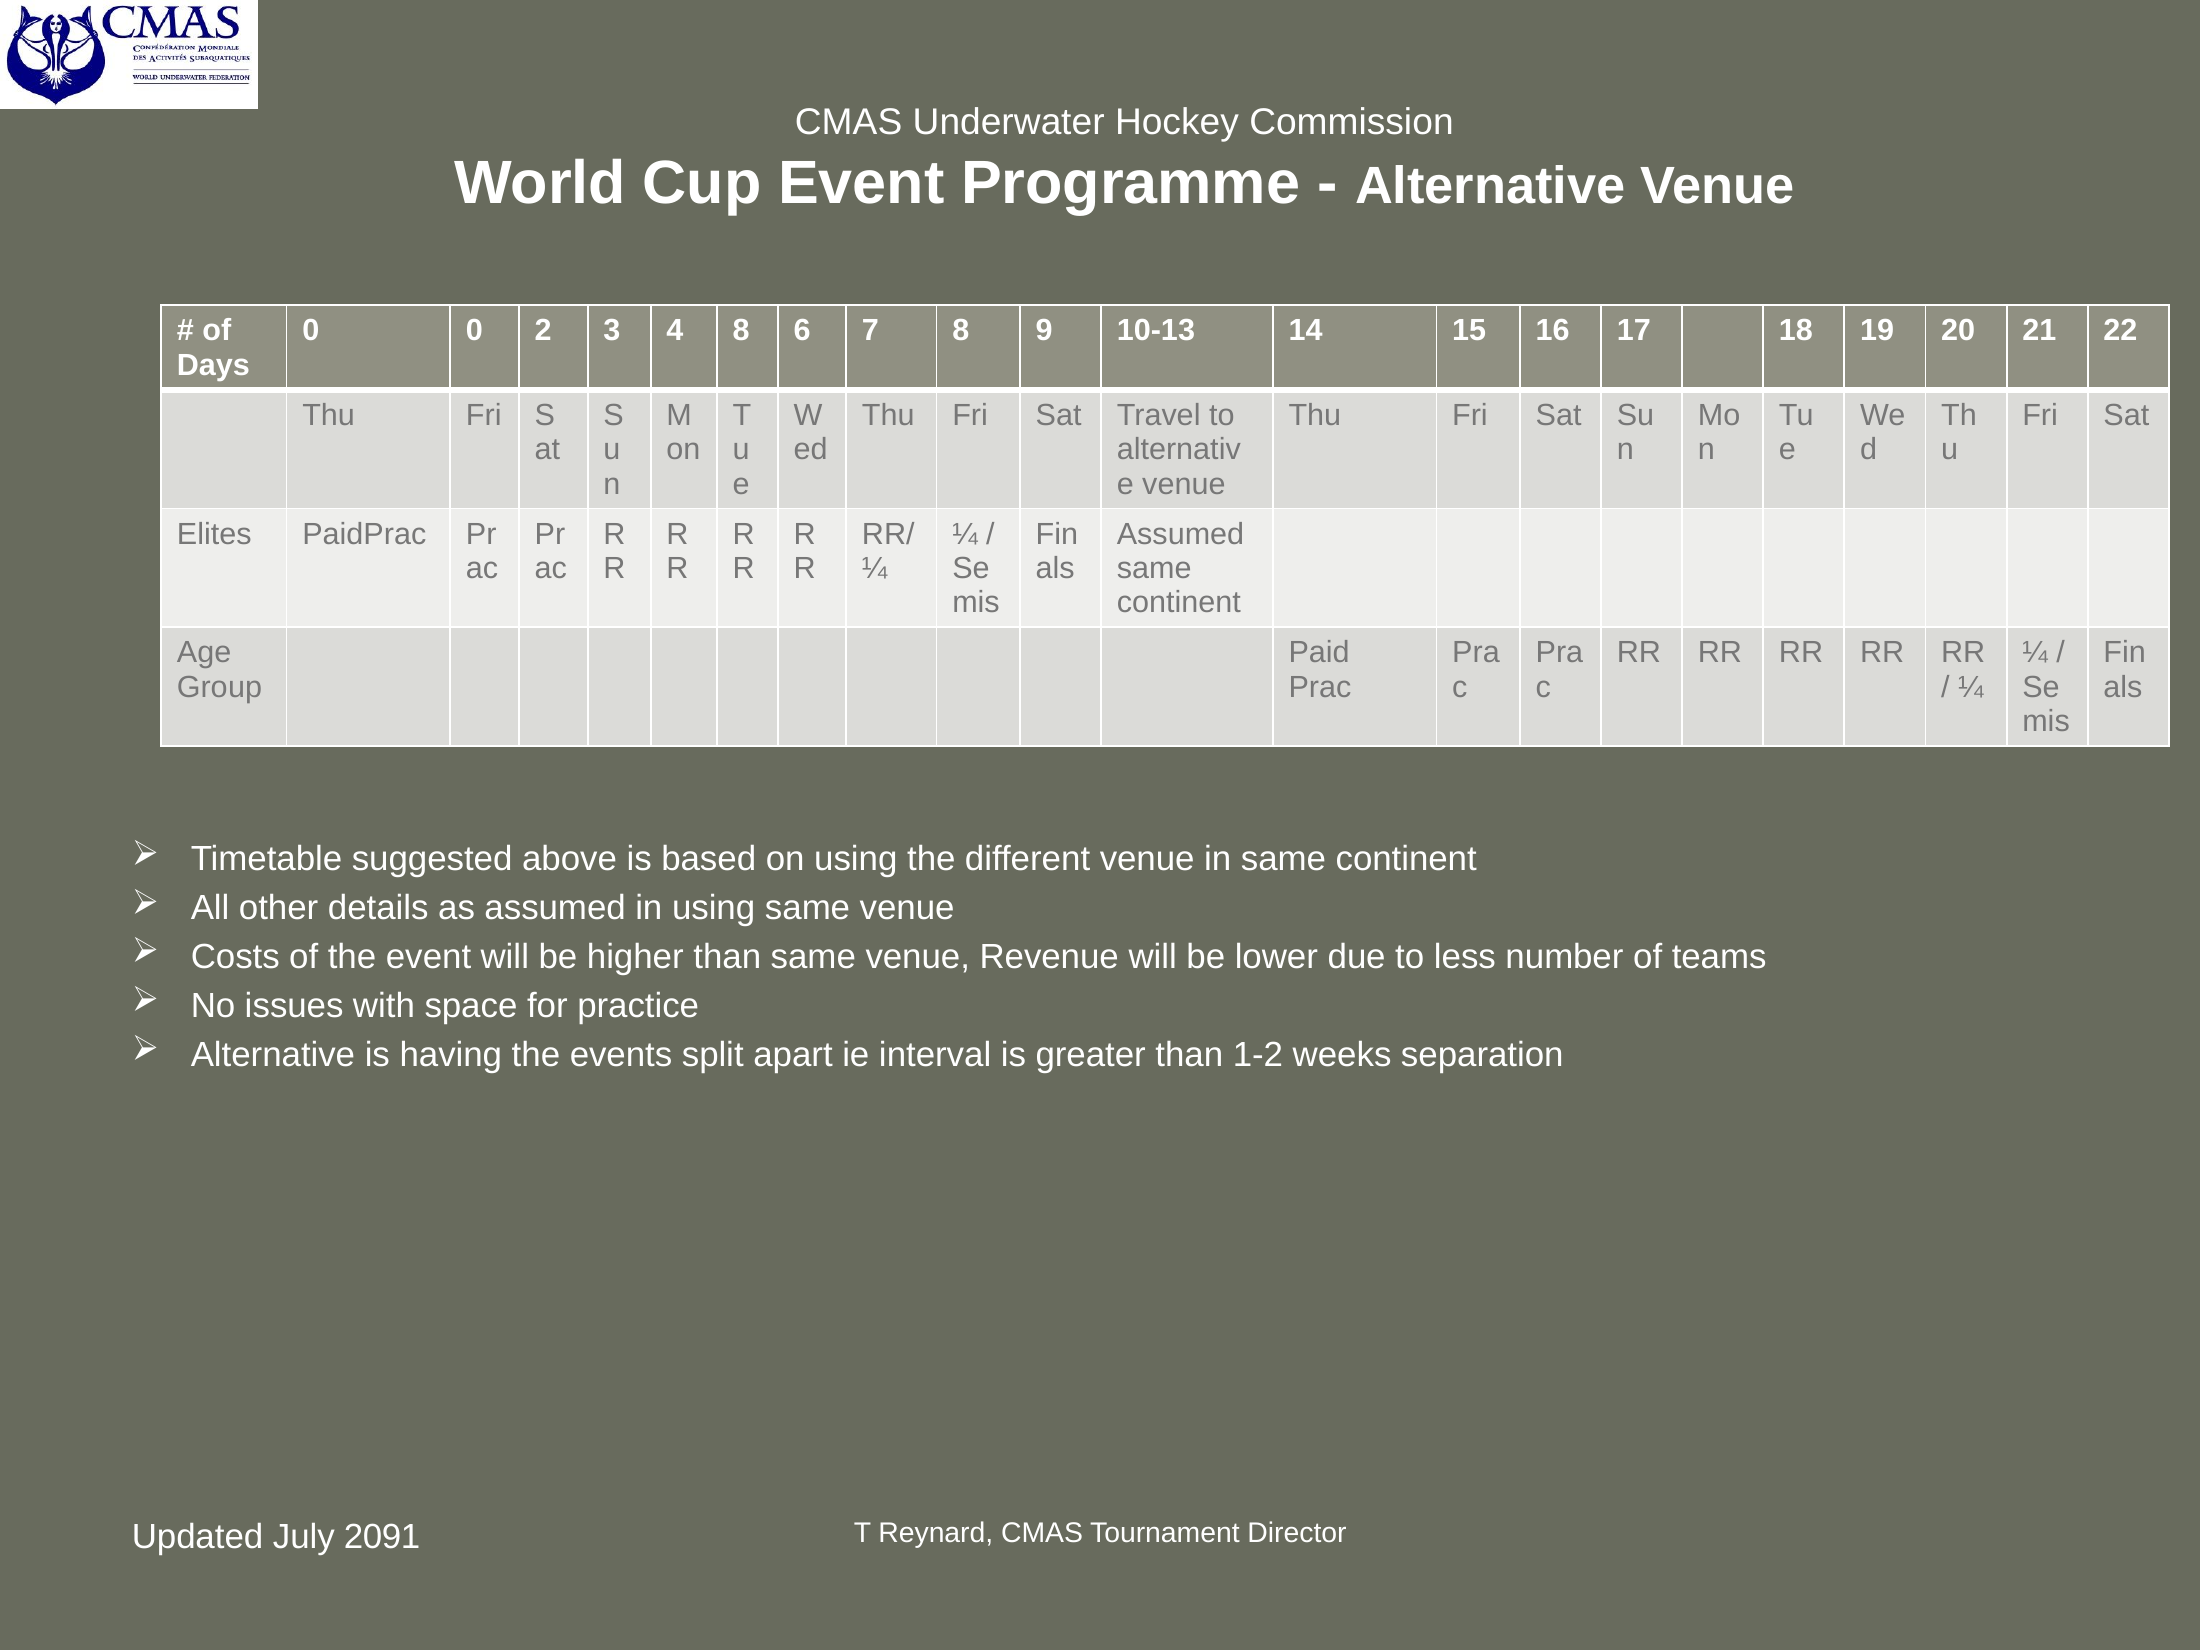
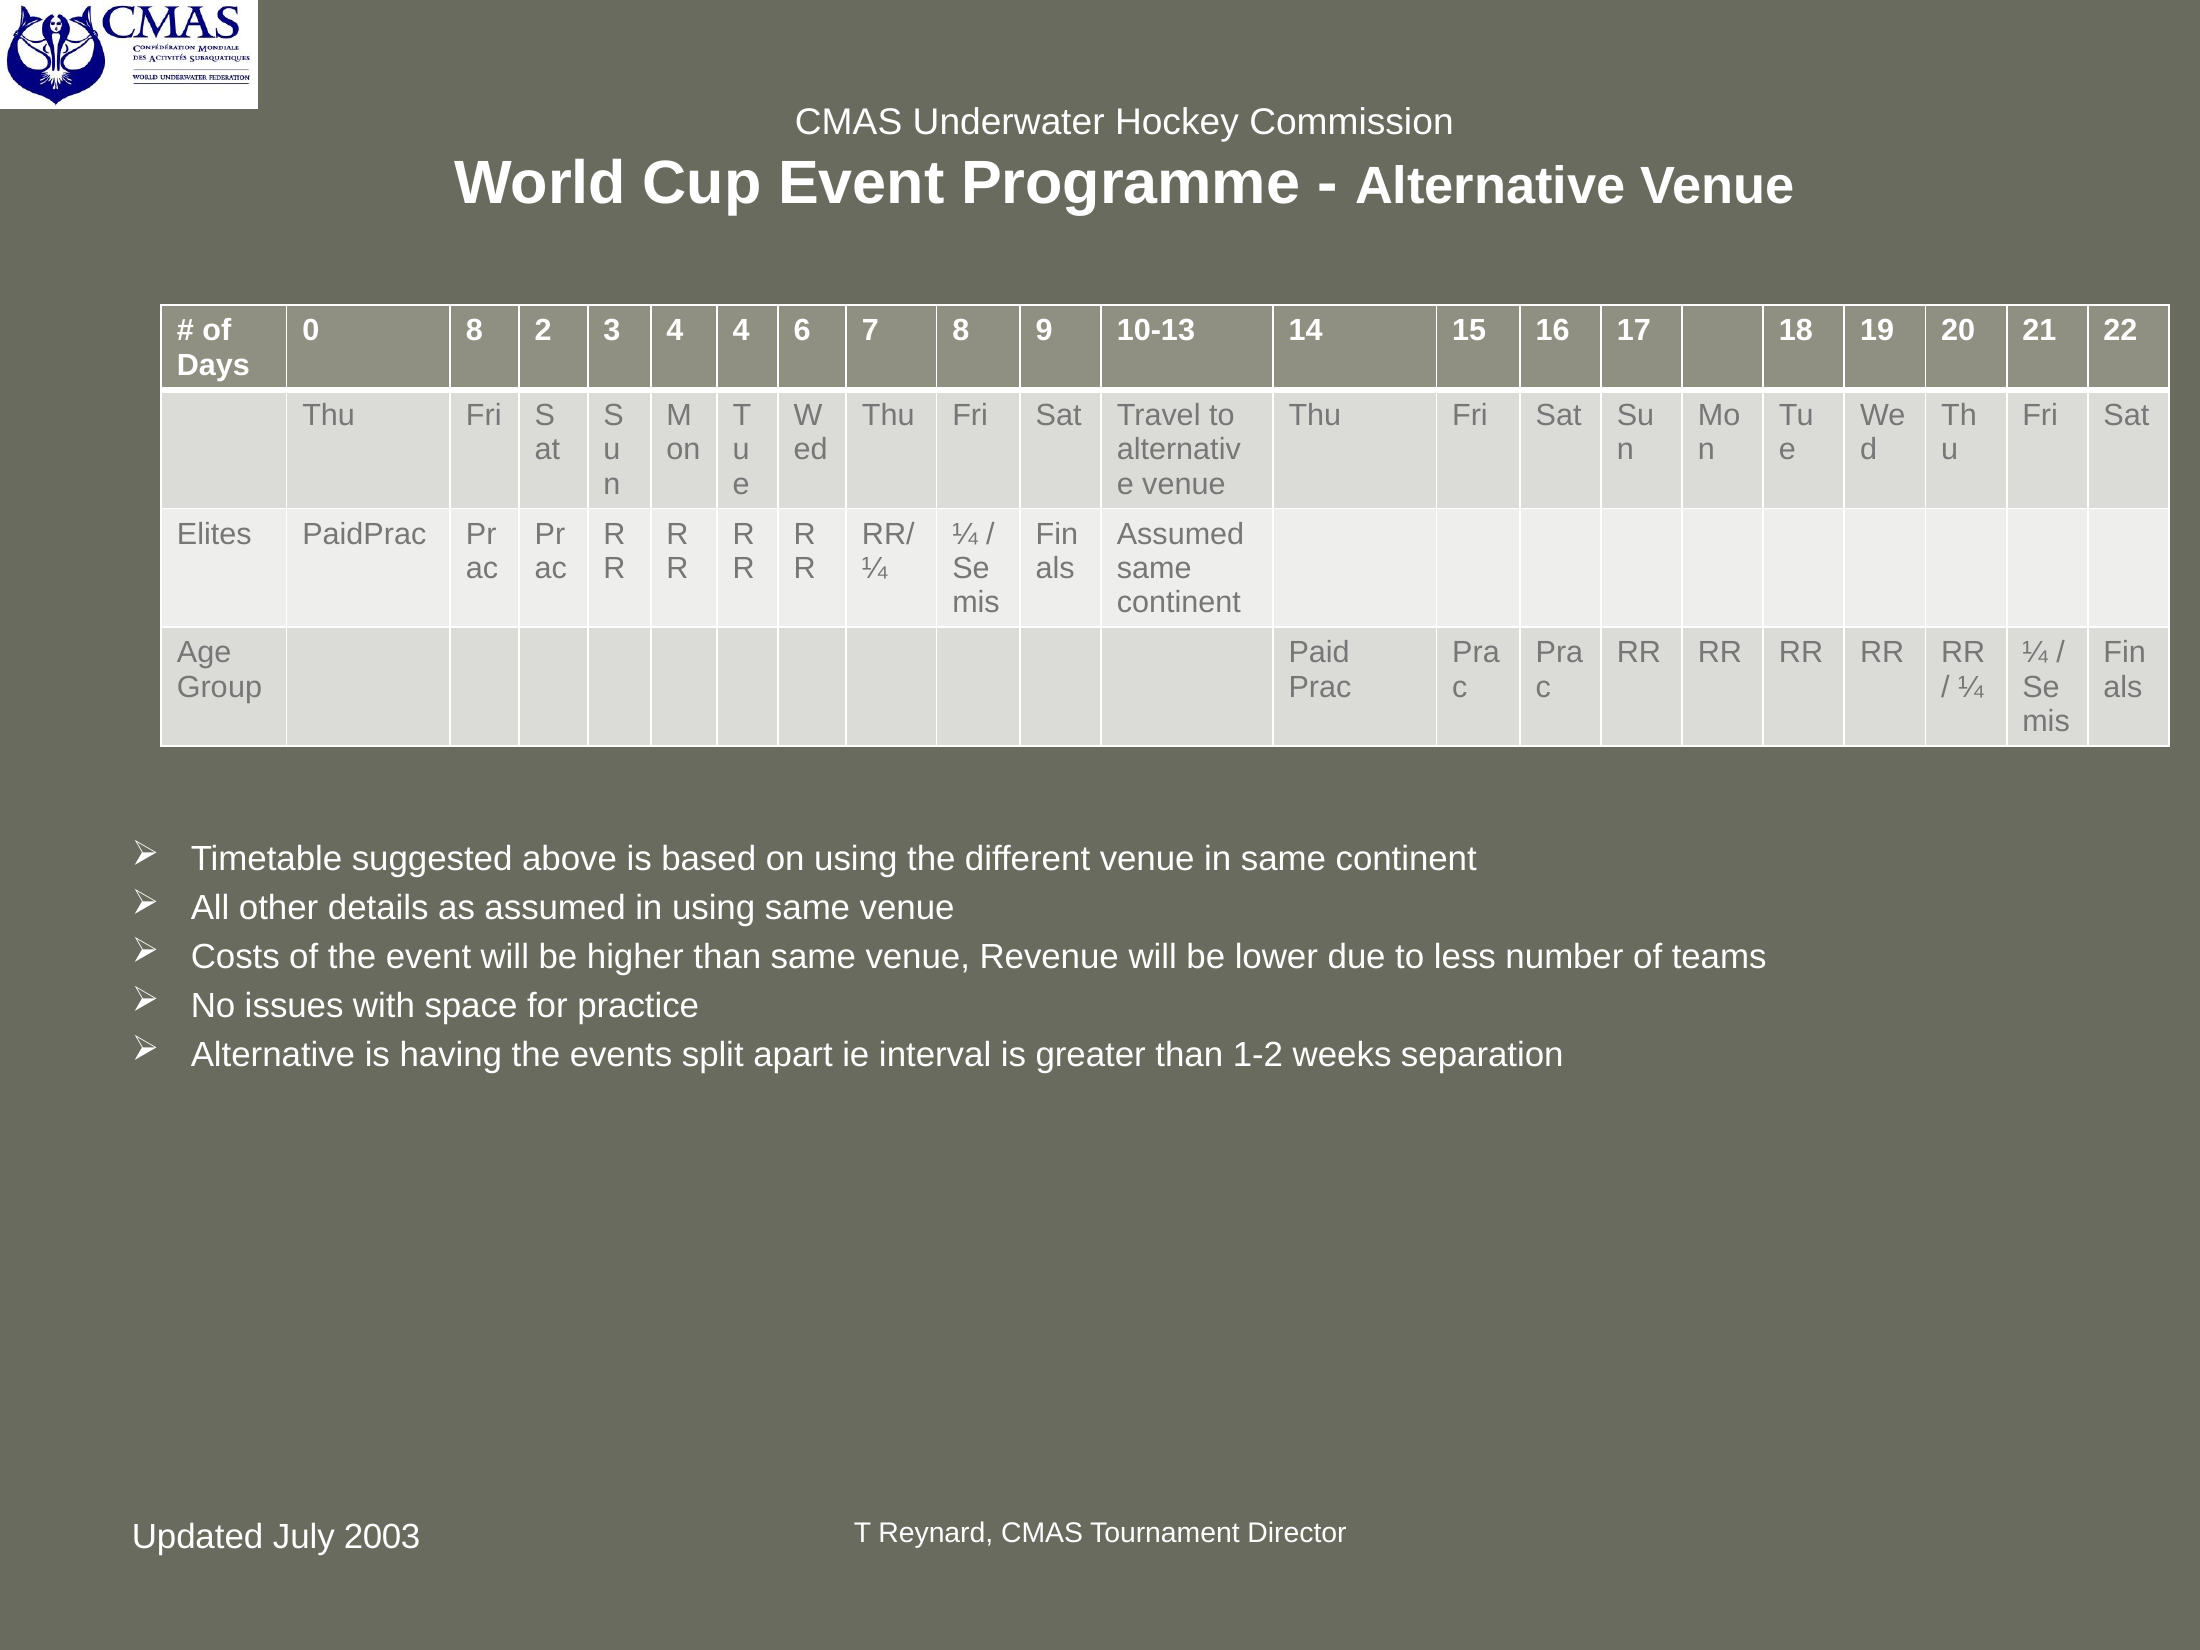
0 0: 0 -> 8
4 8: 8 -> 4
2091: 2091 -> 2003
